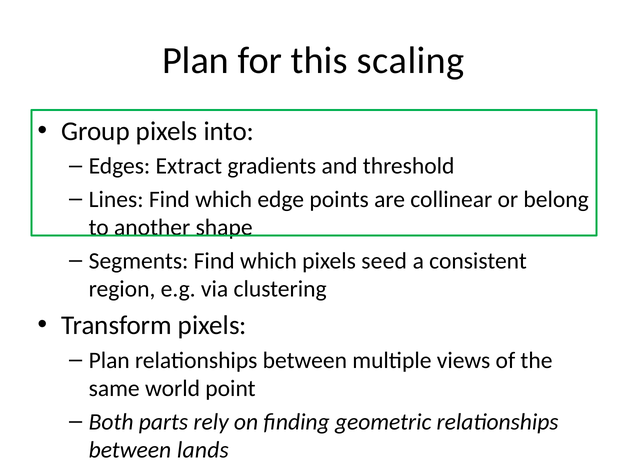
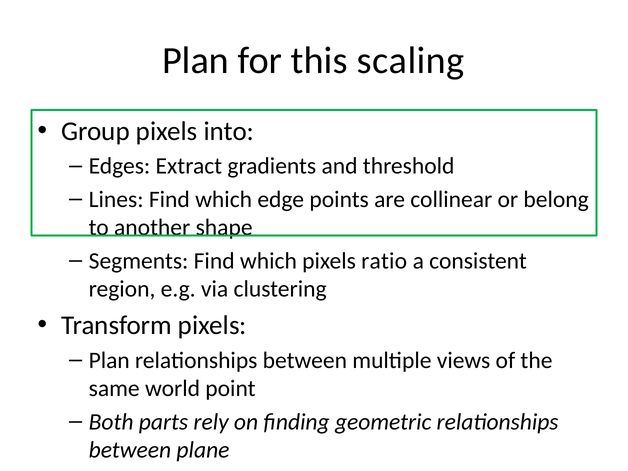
seed: seed -> ratio
lands: lands -> plane
